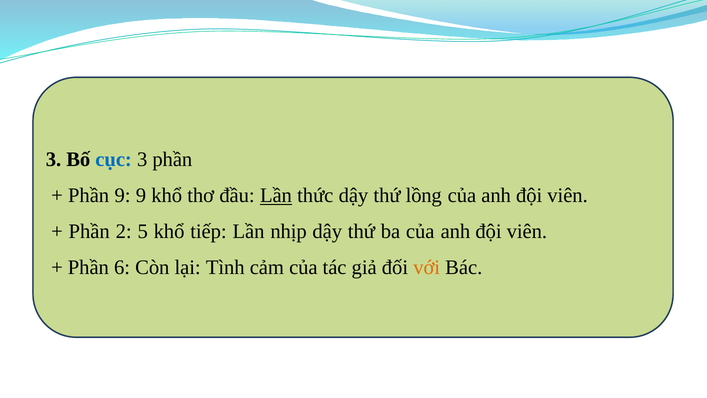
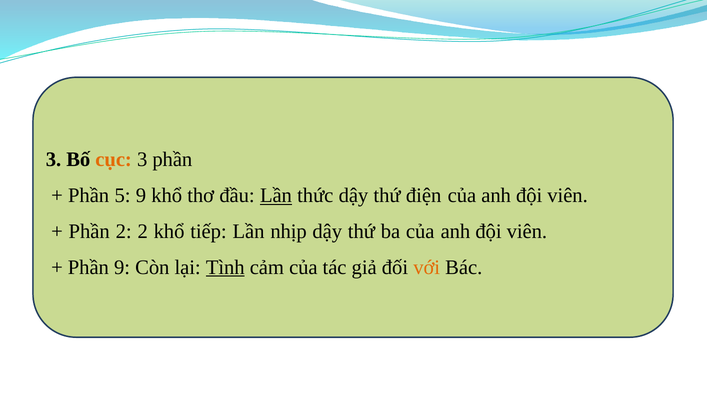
cục colour: blue -> orange
Phần 9: 9 -> 5
lồng: lồng -> điện
2 5: 5 -> 2
Phần 6: 6 -> 9
Tình underline: none -> present
